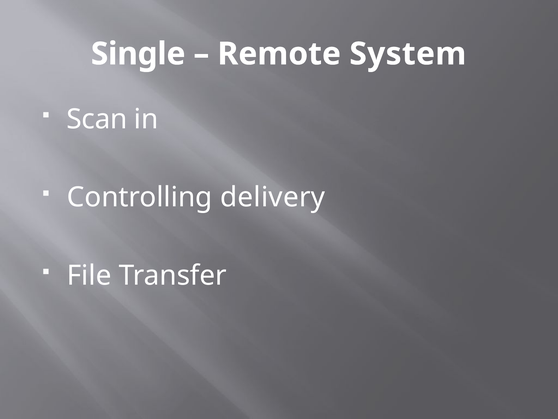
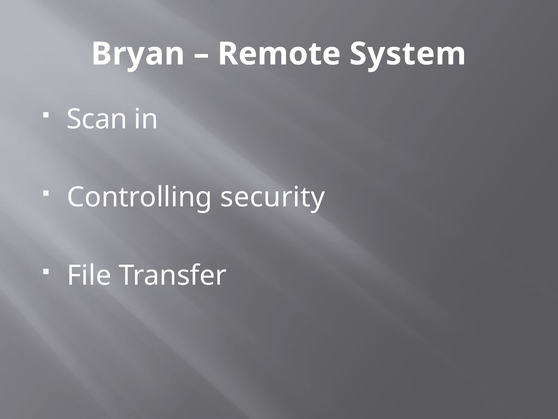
Single: Single -> Bryan
delivery: delivery -> security
